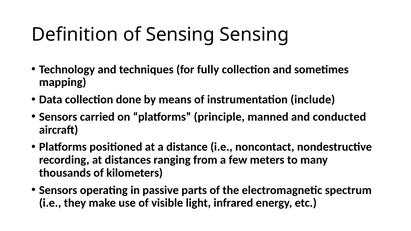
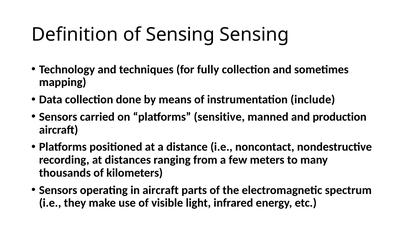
principle: principle -> sensitive
conducted: conducted -> production
in passive: passive -> aircraft
